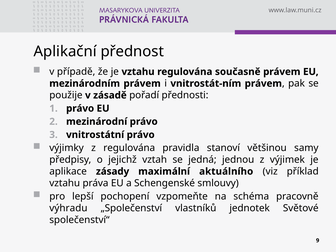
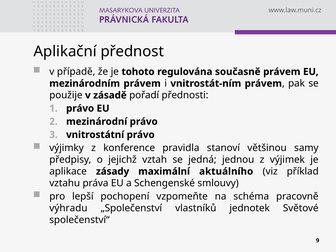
je vztahu: vztahu -> tohoto
z regulována: regulována -> konference
